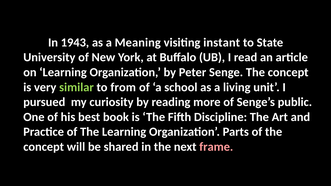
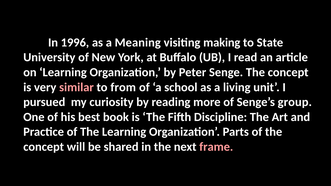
1943: 1943 -> 1996
instant: instant -> making
similar colour: light green -> pink
public: public -> group
